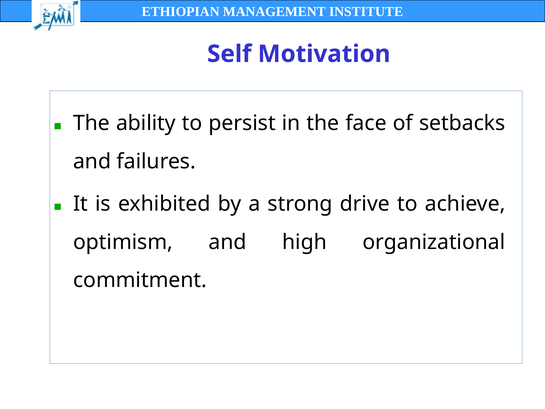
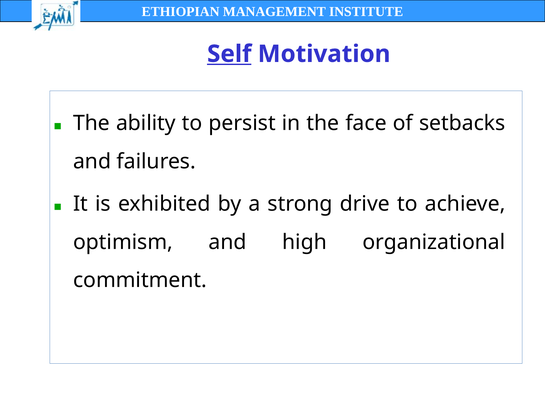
Self underline: none -> present
